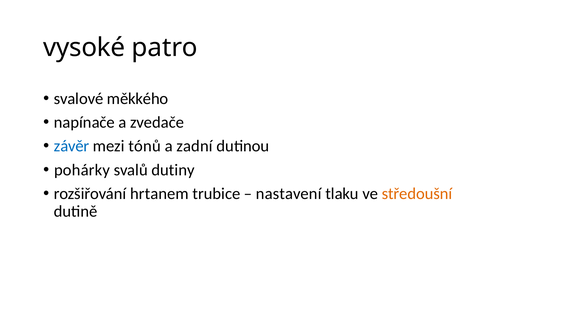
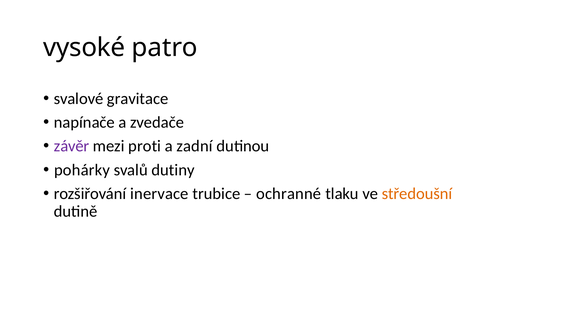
měkkého: měkkého -> gravitace
závěr colour: blue -> purple
tónů: tónů -> proti
hrtanem: hrtanem -> inervace
nastavení: nastavení -> ochranné
